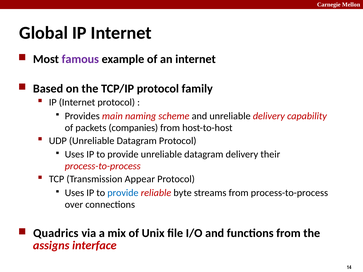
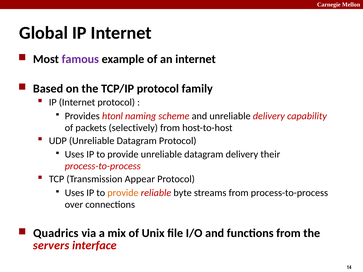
main: main -> htonl
companies: companies -> selectively
provide at (123, 193) colour: blue -> orange
assigns: assigns -> servers
